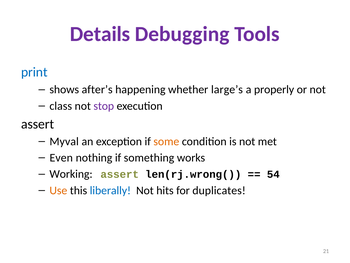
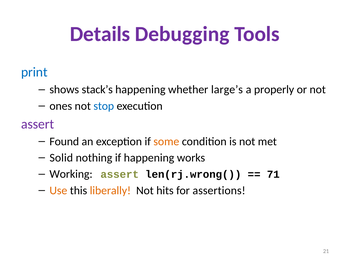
after’s: after’s -> stack’s
class: class -> ones
stop colour: purple -> blue
assert at (38, 124) colour: black -> purple
Myval: Myval -> Found
Even: Even -> Solid
if something: something -> happening
54: 54 -> 71
liberally colour: blue -> orange
duplicates: duplicates -> assertions
